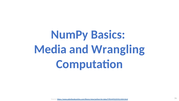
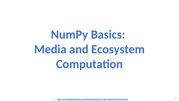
Wrangling: Wrangling -> Ecosystem
